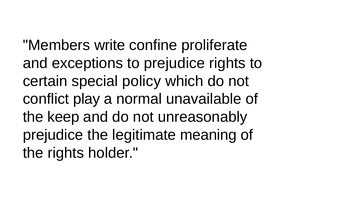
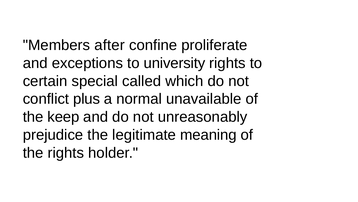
write: write -> after
to prejudice: prejudice -> university
policy: policy -> called
play: play -> plus
